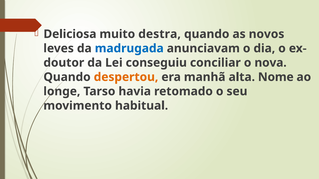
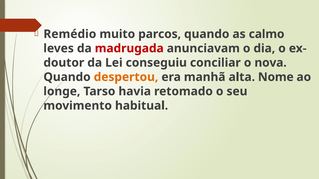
Deliciosa: Deliciosa -> Remédio
destra: destra -> parcos
novos: novos -> calmo
madrugada colour: blue -> red
